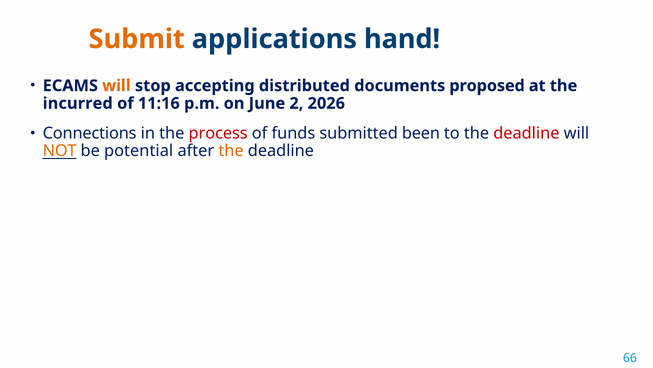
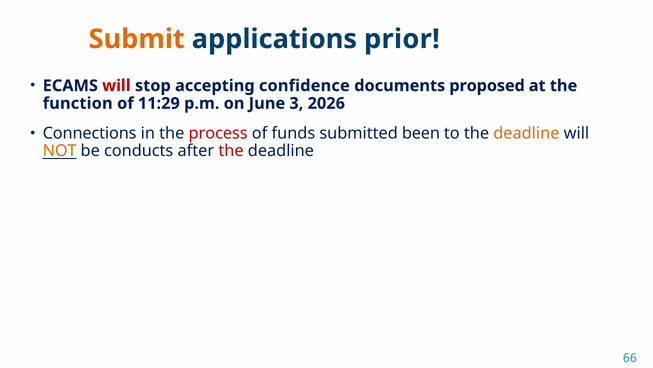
hand: hand -> prior
will at (116, 86) colour: orange -> red
distributed: distributed -> confidence
incurred: incurred -> function
11:16: 11:16 -> 11:29
2: 2 -> 3
deadline at (526, 133) colour: red -> orange
potential: potential -> conducts
the at (231, 151) colour: orange -> red
